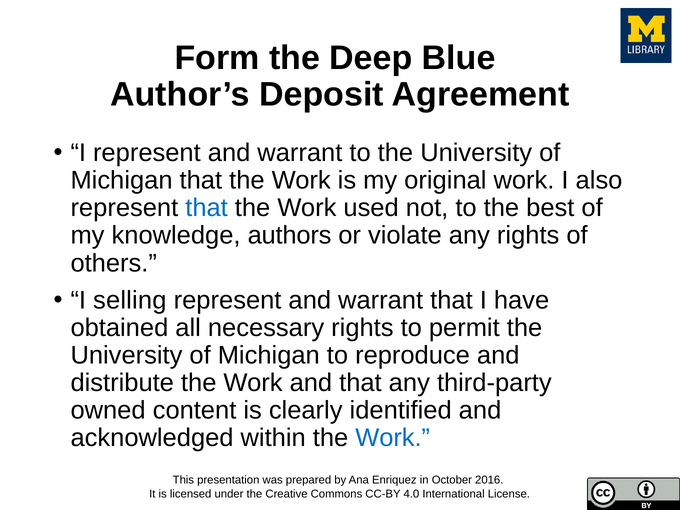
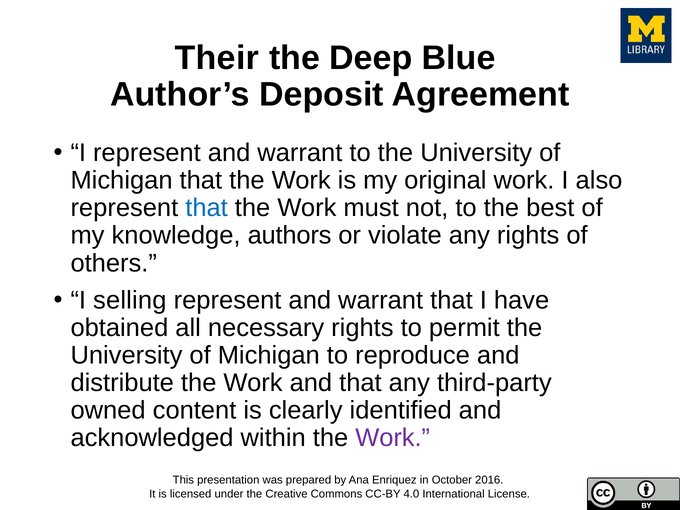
Form: Form -> Their
used: used -> must
Work at (393, 438) colour: blue -> purple
